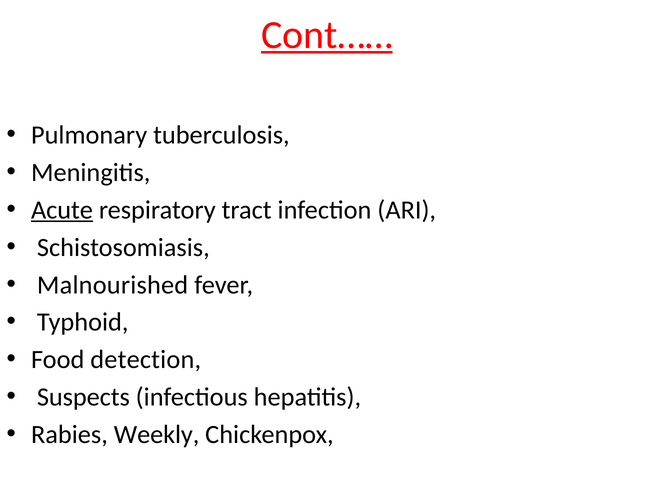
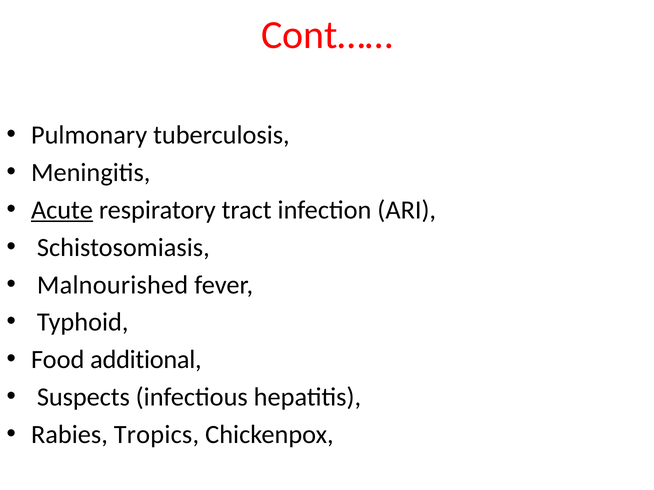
Cont…… underline: present -> none
detection: detection -> additional
Weekly: Weekly -> Tropics
